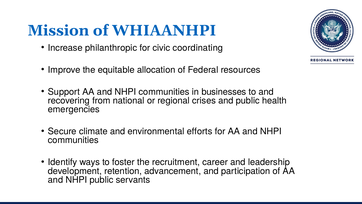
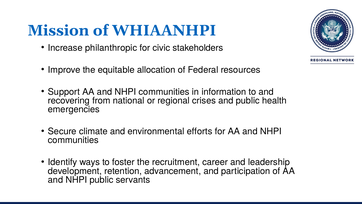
coordinating: coordinating -> stakeholders
businesses: businesses -> information
